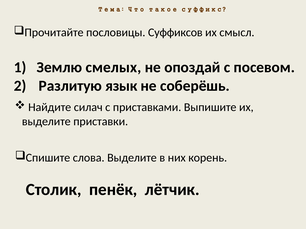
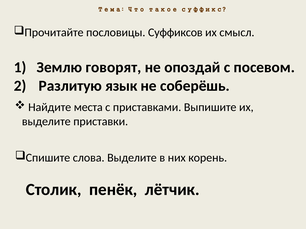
смелых: смелых -> говорят
силач: силач -> места
